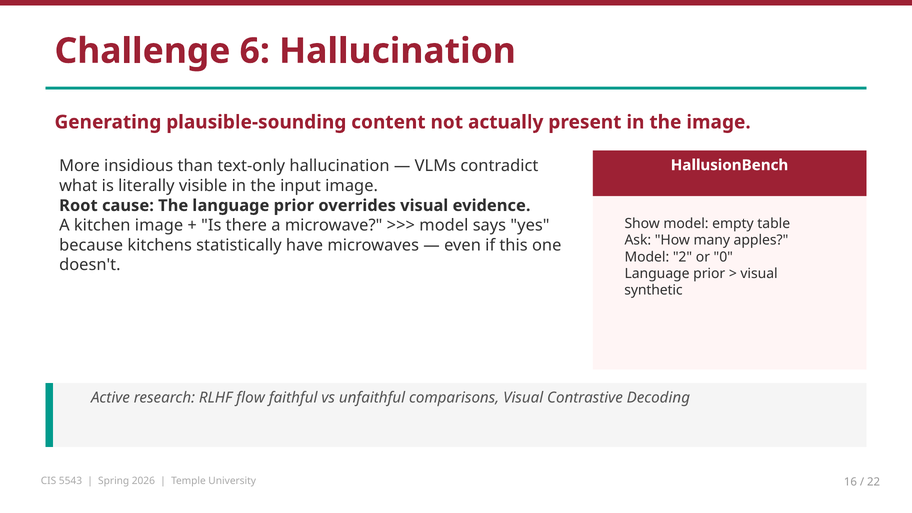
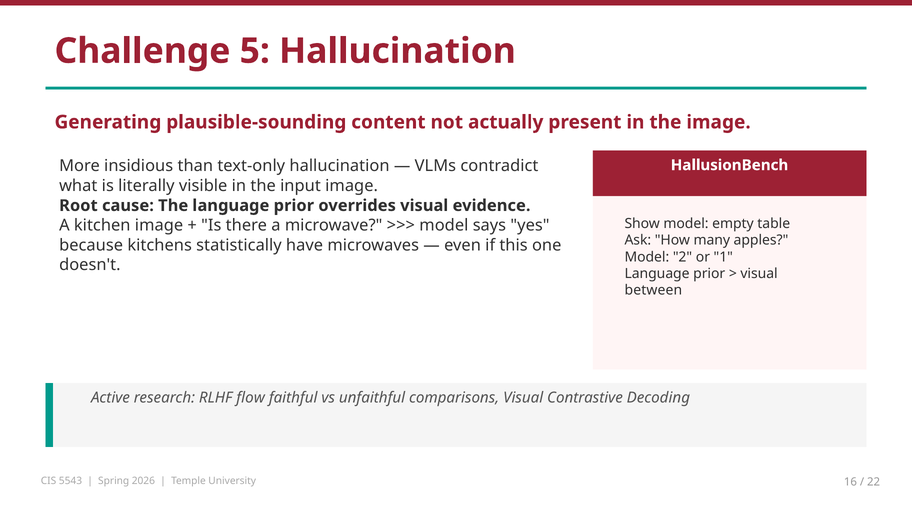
6: 6 -> 5
0: 0 -> 1
synthetic: synthetic -> between
